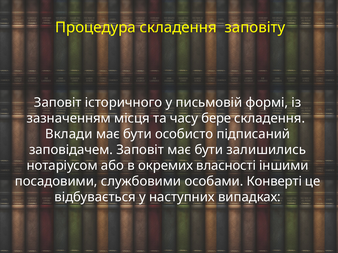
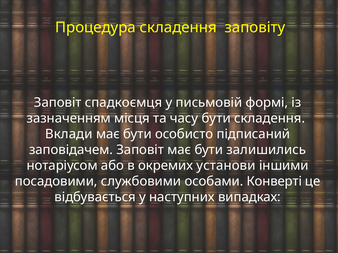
історичного: історичного -> спадкоємця
часу бере: бере -> бути
власності: власності -> установи
